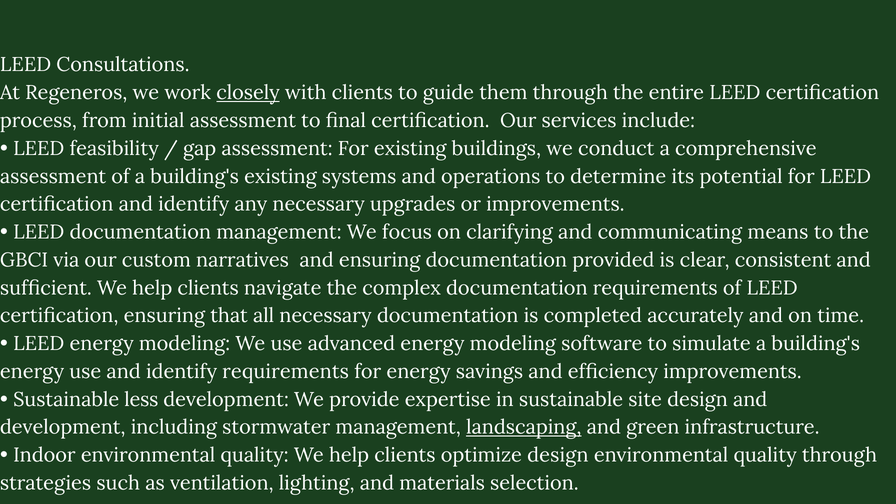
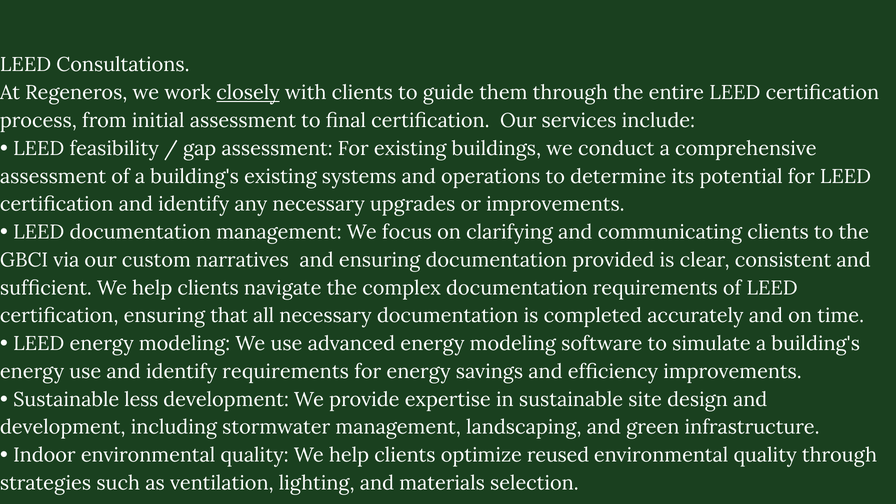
communicating means: means -> clients
landscaping underline: present -> none
optimize design: design -> reused
